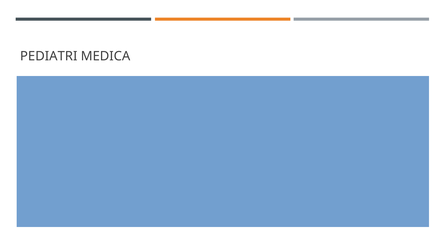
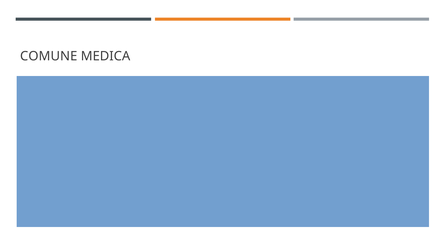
PEDIATRI: PEDIATRI -> COMUNE
